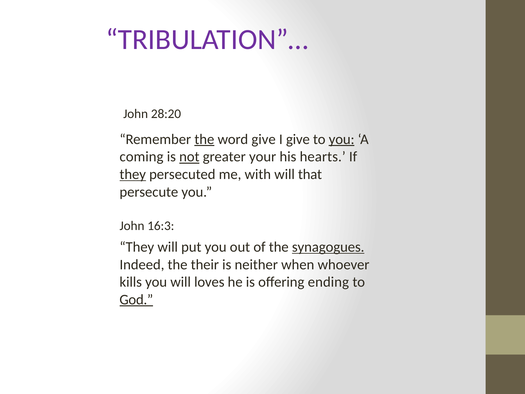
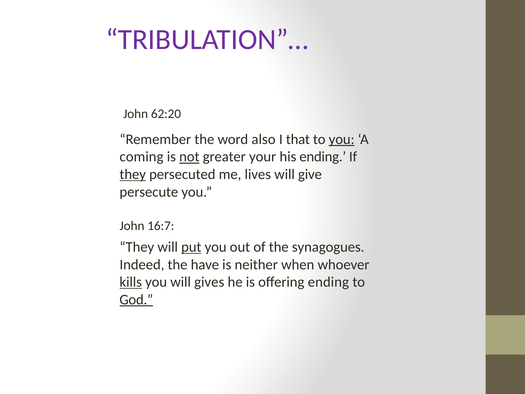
28:20: 28:20 -> 62:20
the at (204, 139) underline: present -> none
word give: give -> also
I give: give -> that
his hearts: hearts -> ending
with: with -> lives
that: that -> give
16:3: 16:3 -> 16:7
put underline: none -> present
synagogues underline: present -> none
their: their -> have
kills underline: none -> present
loves: loves -> gives
